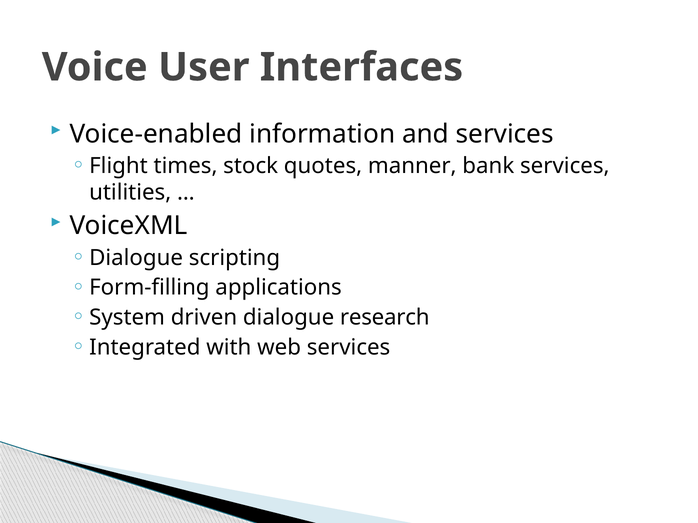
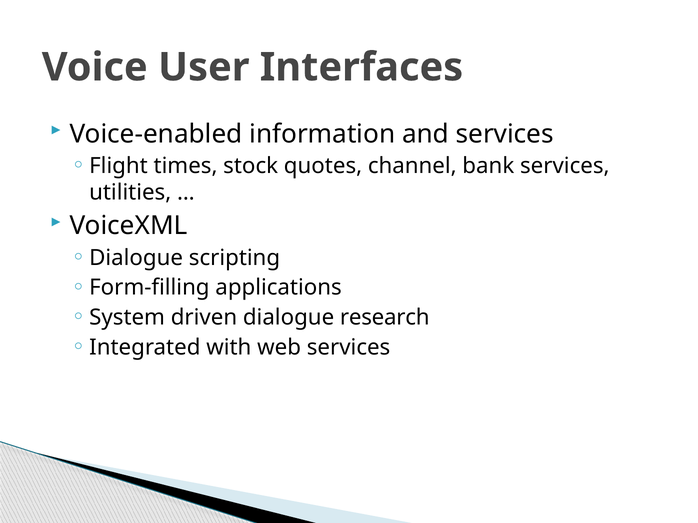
manner: manner -> channel
